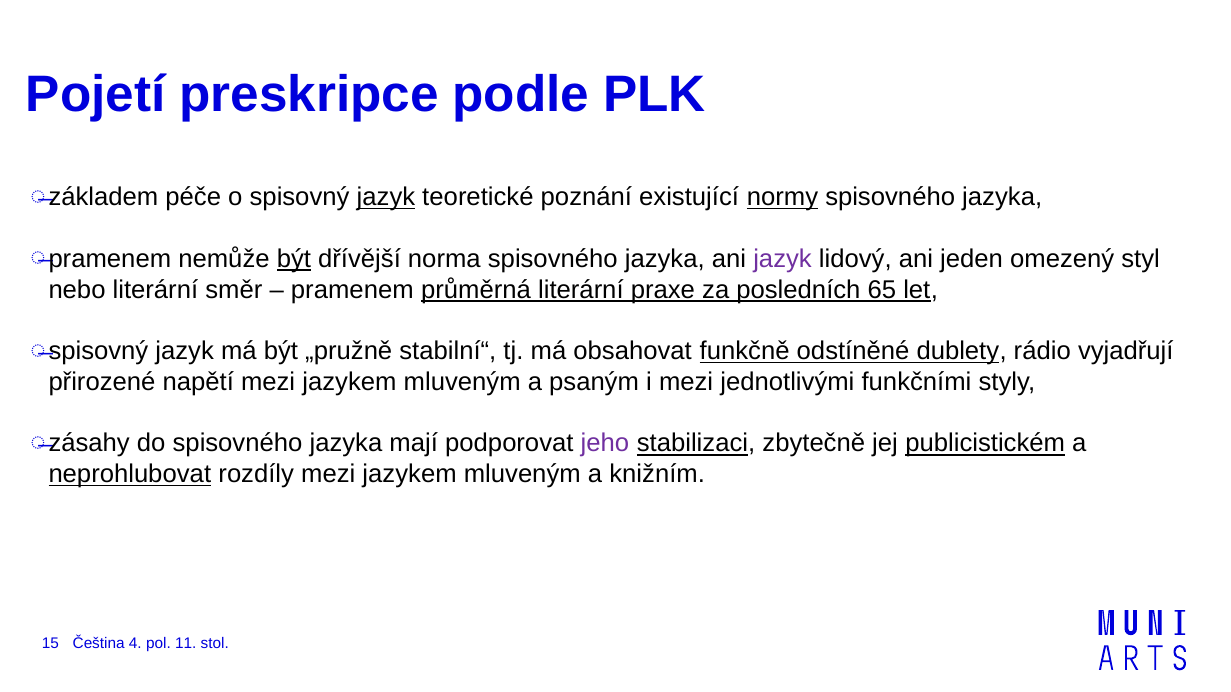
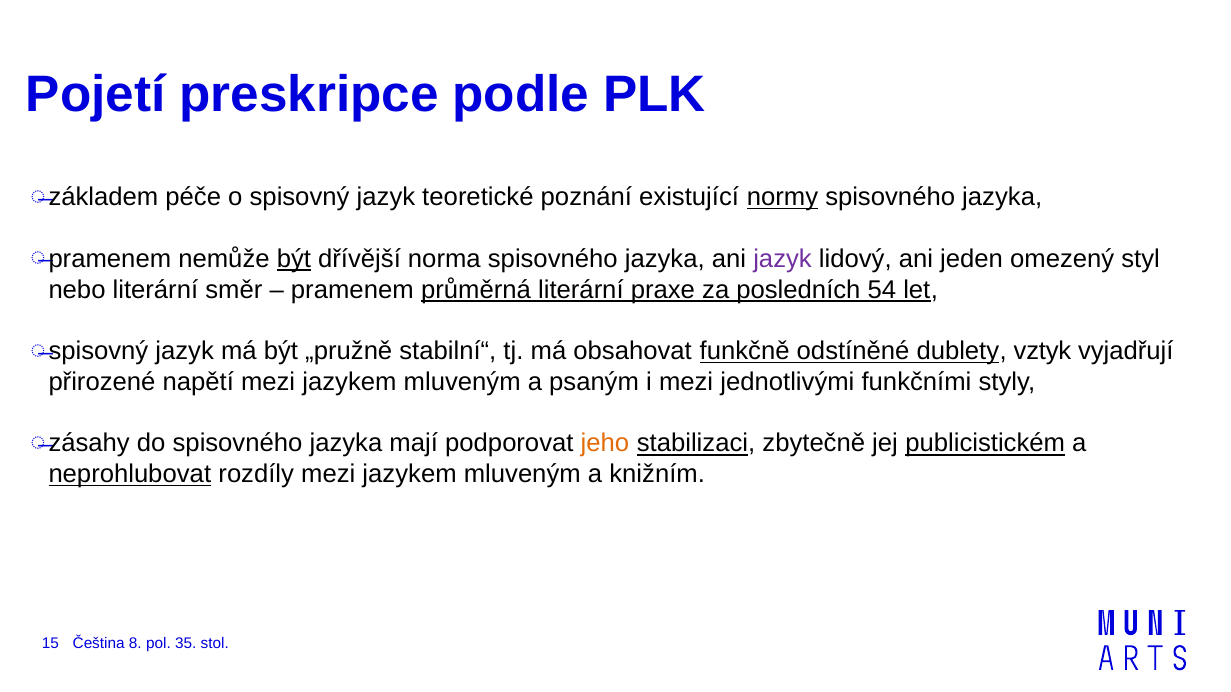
jazyk at (386, 198) underline: present -> none
65: 65 -> 54
rádio: rádio -> vztyk
jeho colour: purple -> orange
4: 4 -> 8
11: 11 -> 35
